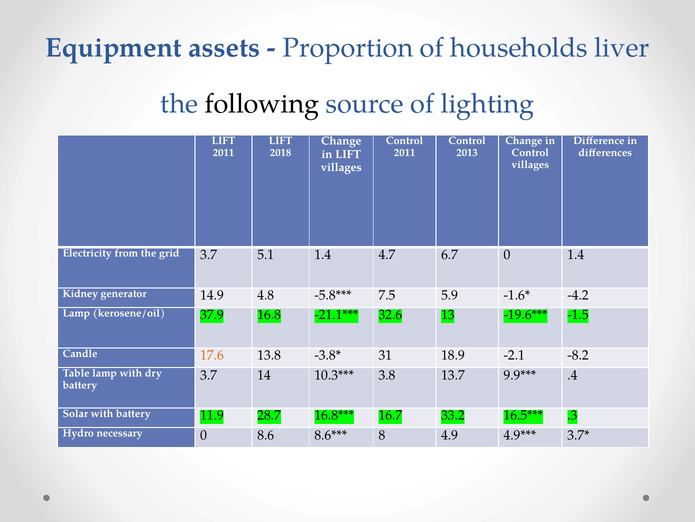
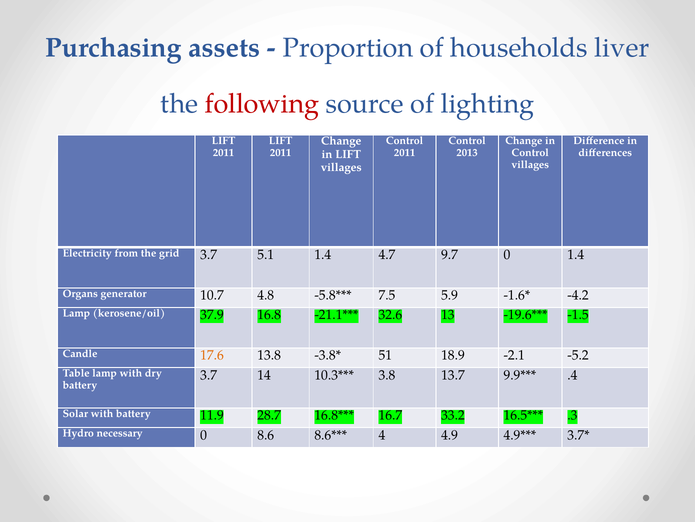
Equipment: Equipment -> Purchasing
following colour: black -> red
2018 at (281, 152): 2018 -> 2011
6.7: 6.7 -> 9.7
Kidney: Kidney -> Organs
14.9: 14.9 -> 10.7
31: 31 -> 51
-8.2: -8.2 -> -5.2
8: 8 -> 4
